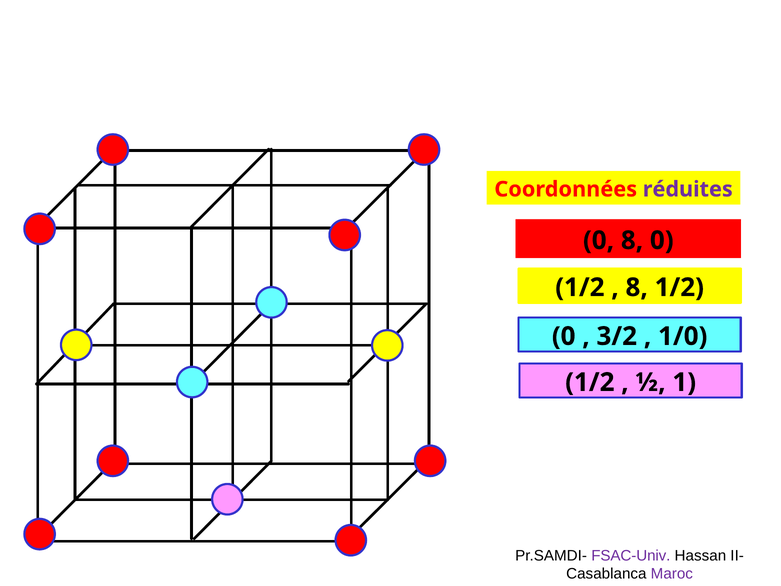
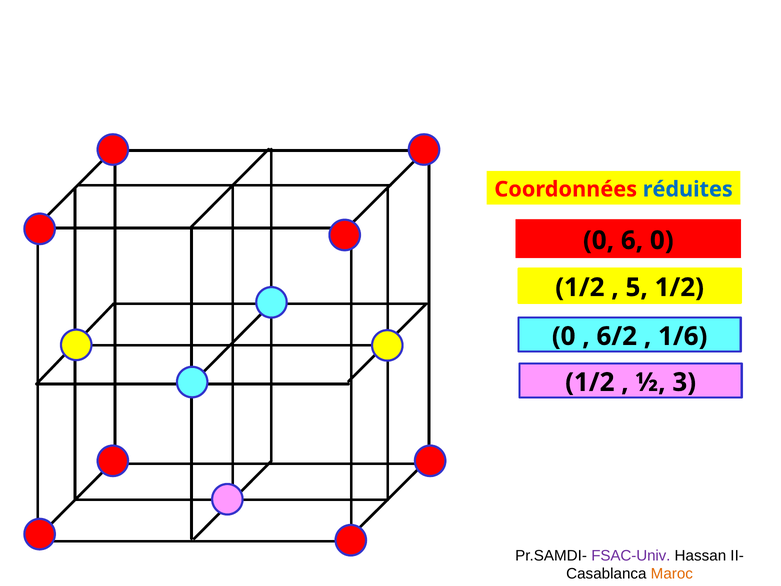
réduites colour: purple -> blue
0 8: 8 -> 6
8 at (637, 287): 8 -> 5
3/2: 3/2 -> 6/2
1/0: 1/0 -> 1/6
1: 1 -> 3
Maroc colour: purple -> orange
